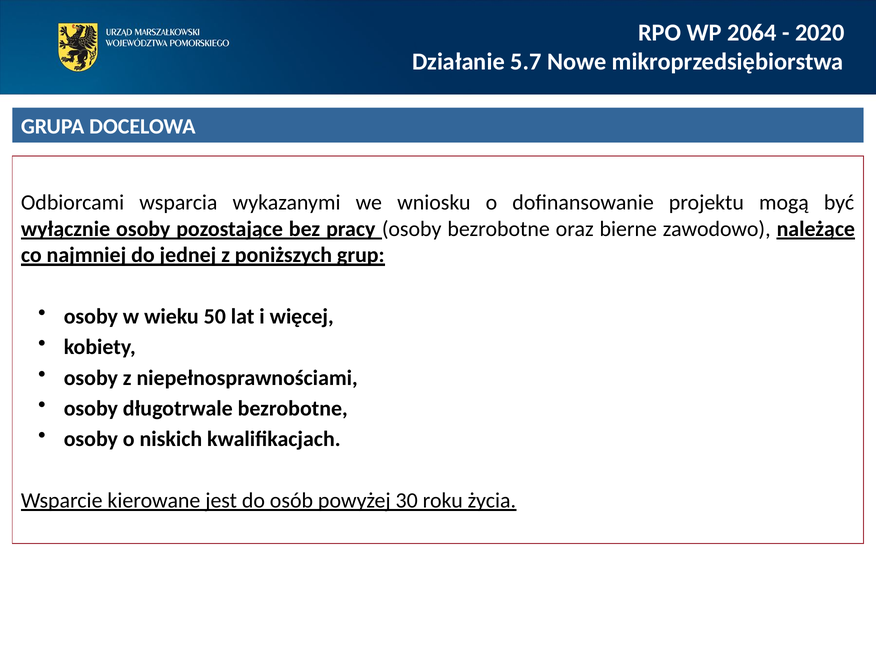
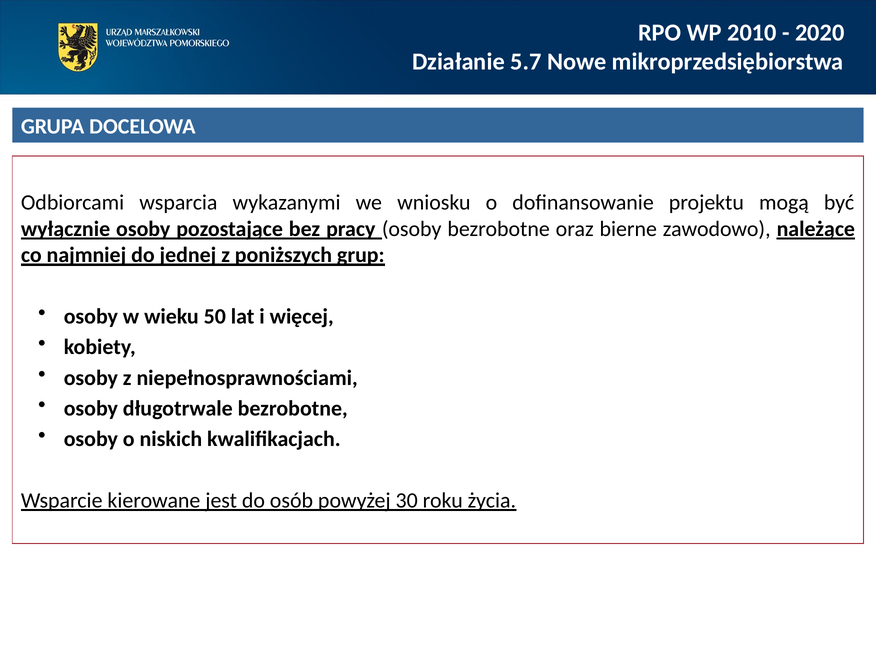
2064: 2064 -> 2010
